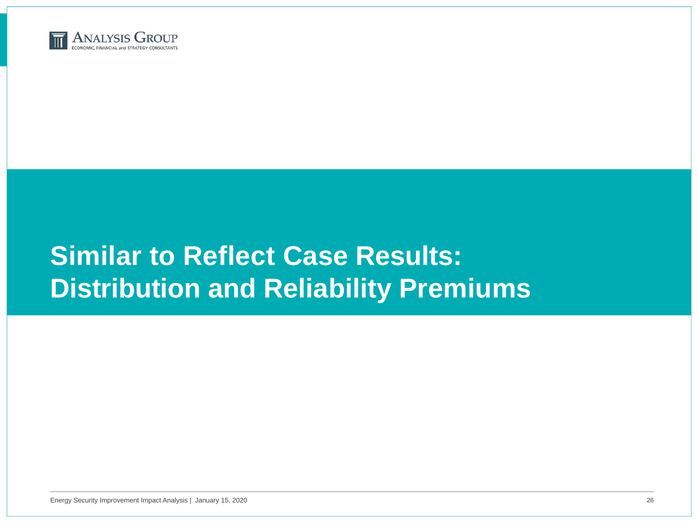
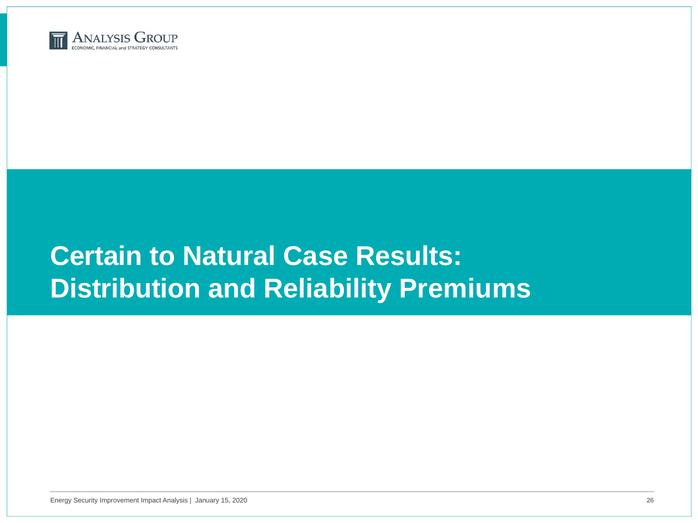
Similar: Similar -> Certain
Reflect: Reflect -> Natural
